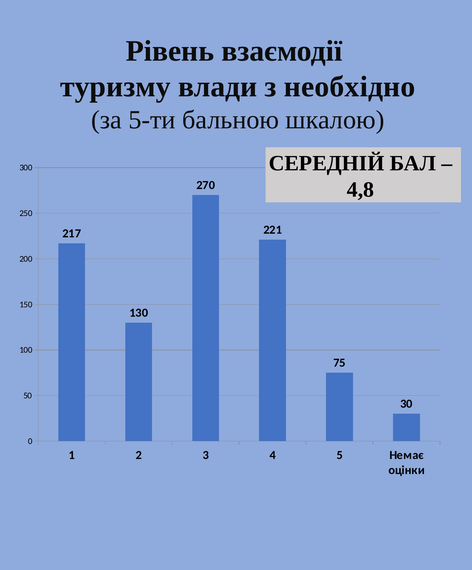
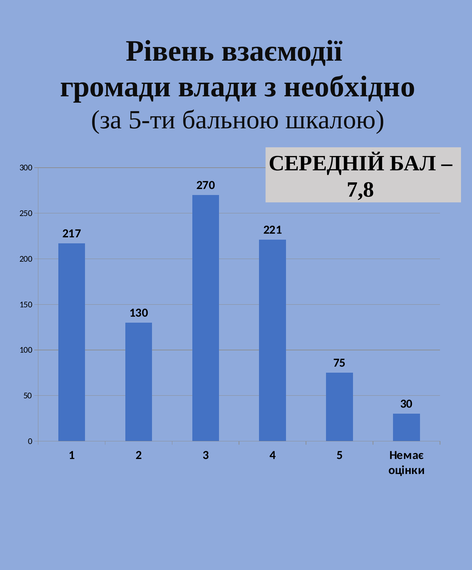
туризму: туризму -> громади
4,8: 4,8 -> 7,8
